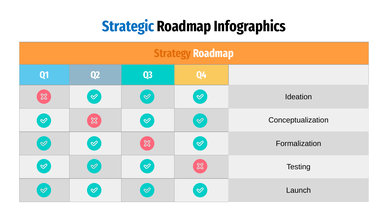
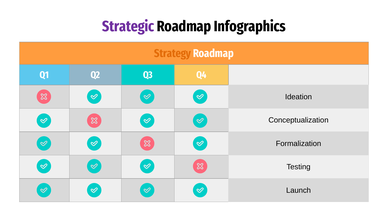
Strategic colour: blue -> purple
